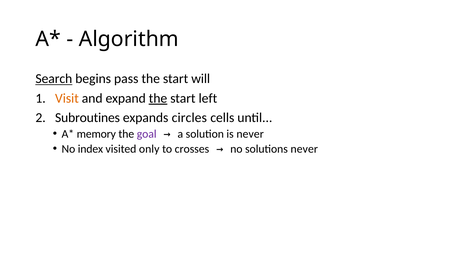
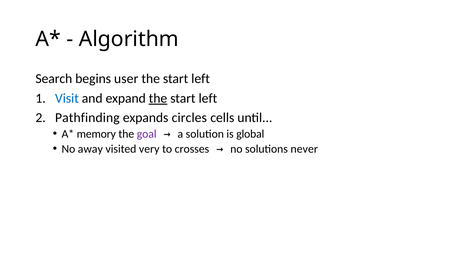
Search underline: present -> none
pass: pass -> user
will at (201, 79): will -> left
Visit colour: orange -> blue
Subroutines: Subroutines -> Pathfinding
is never: never -> global
index: index -> away
only: only -> very
